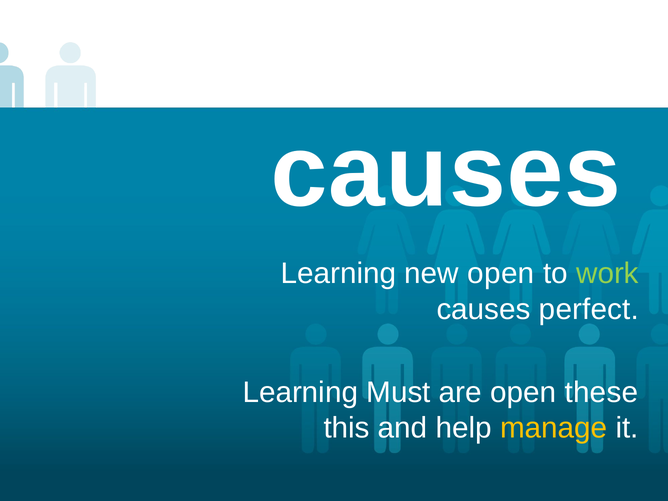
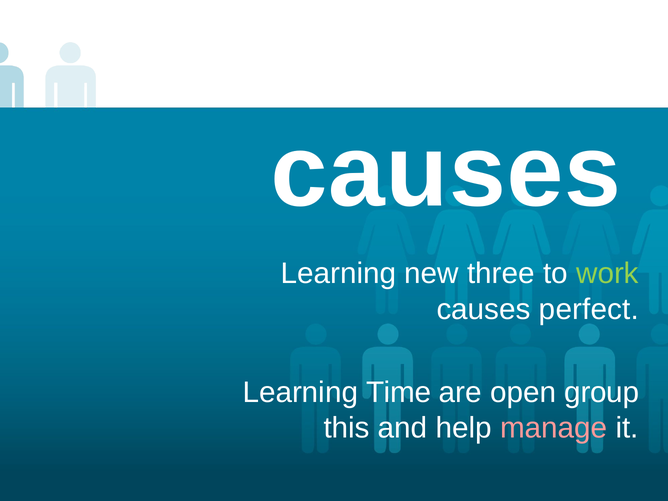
new open: open -> three
Must: Must -> Time
these: these -> group
manage colour: yellow -> pink
